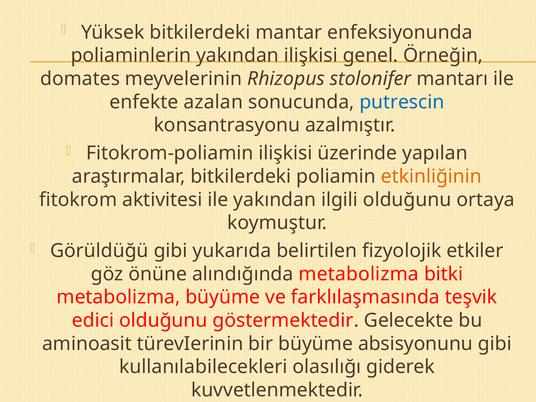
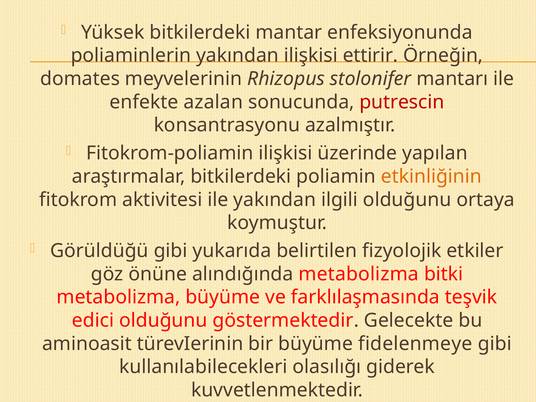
genel: genel -> ettirir
putrescin colour: blue -> red
absisyonunu: absisyonunu -> fidelenmeye
